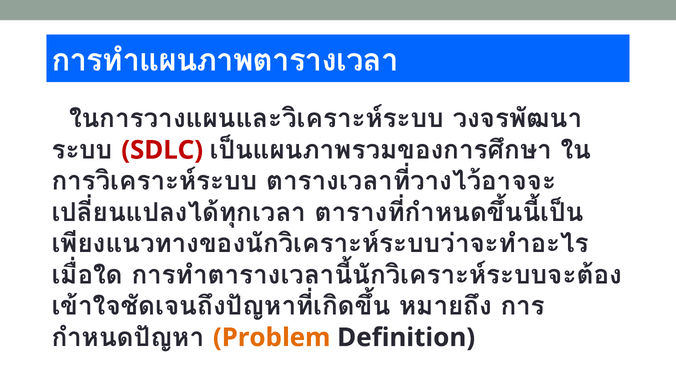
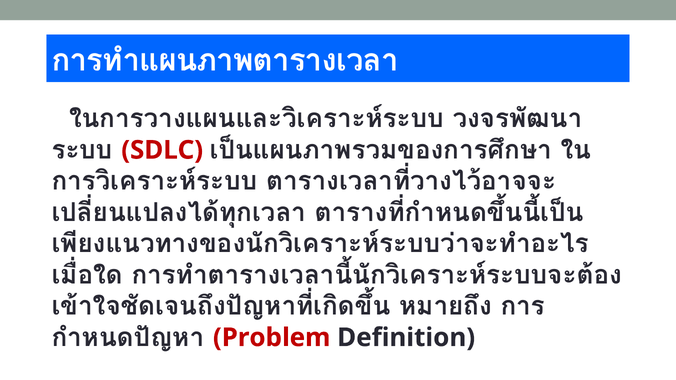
Problem colour: orange -> red
